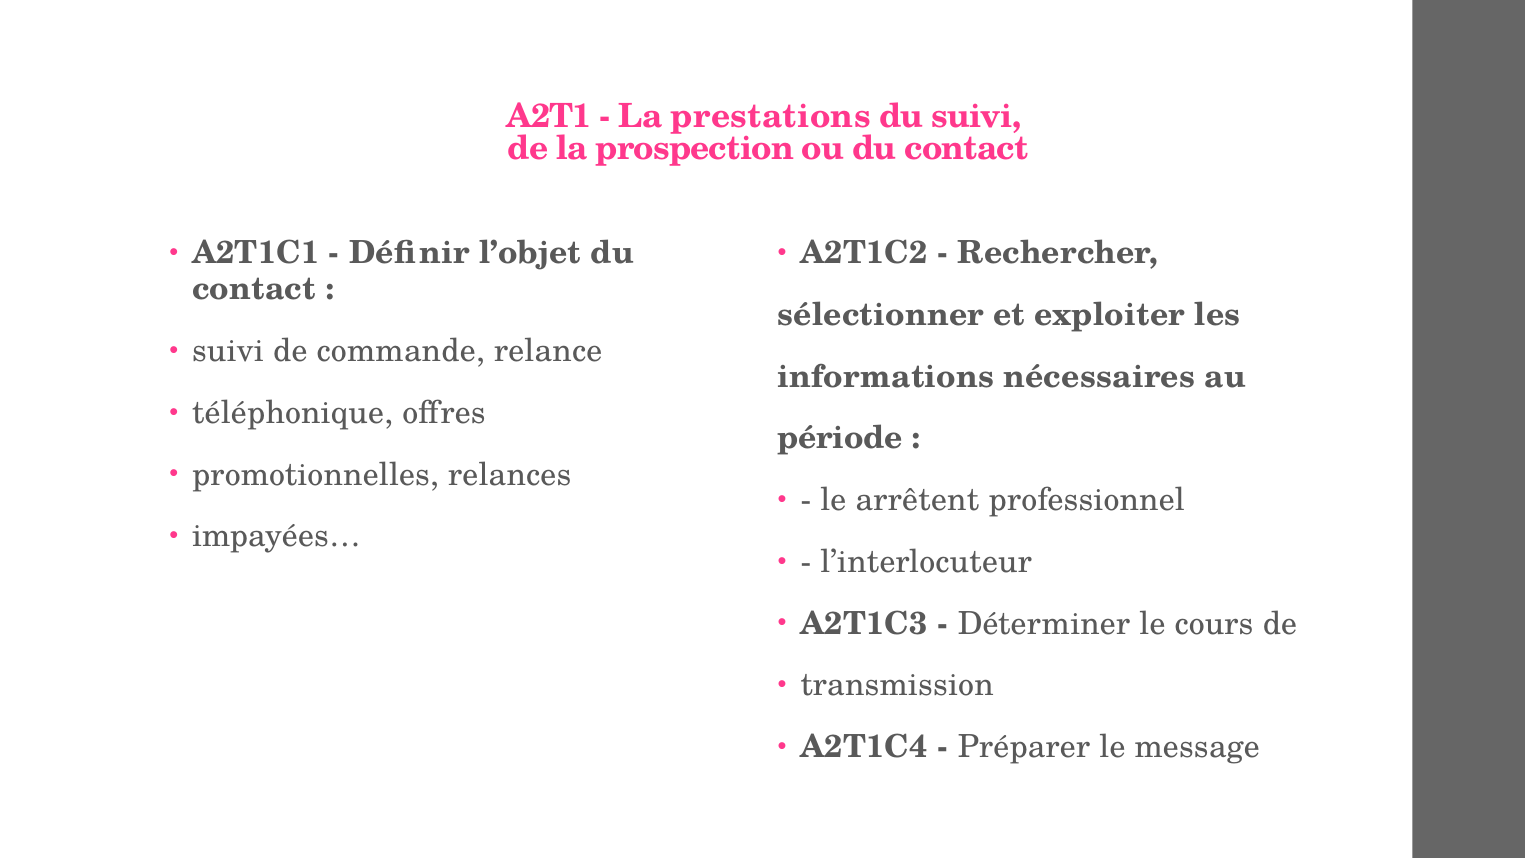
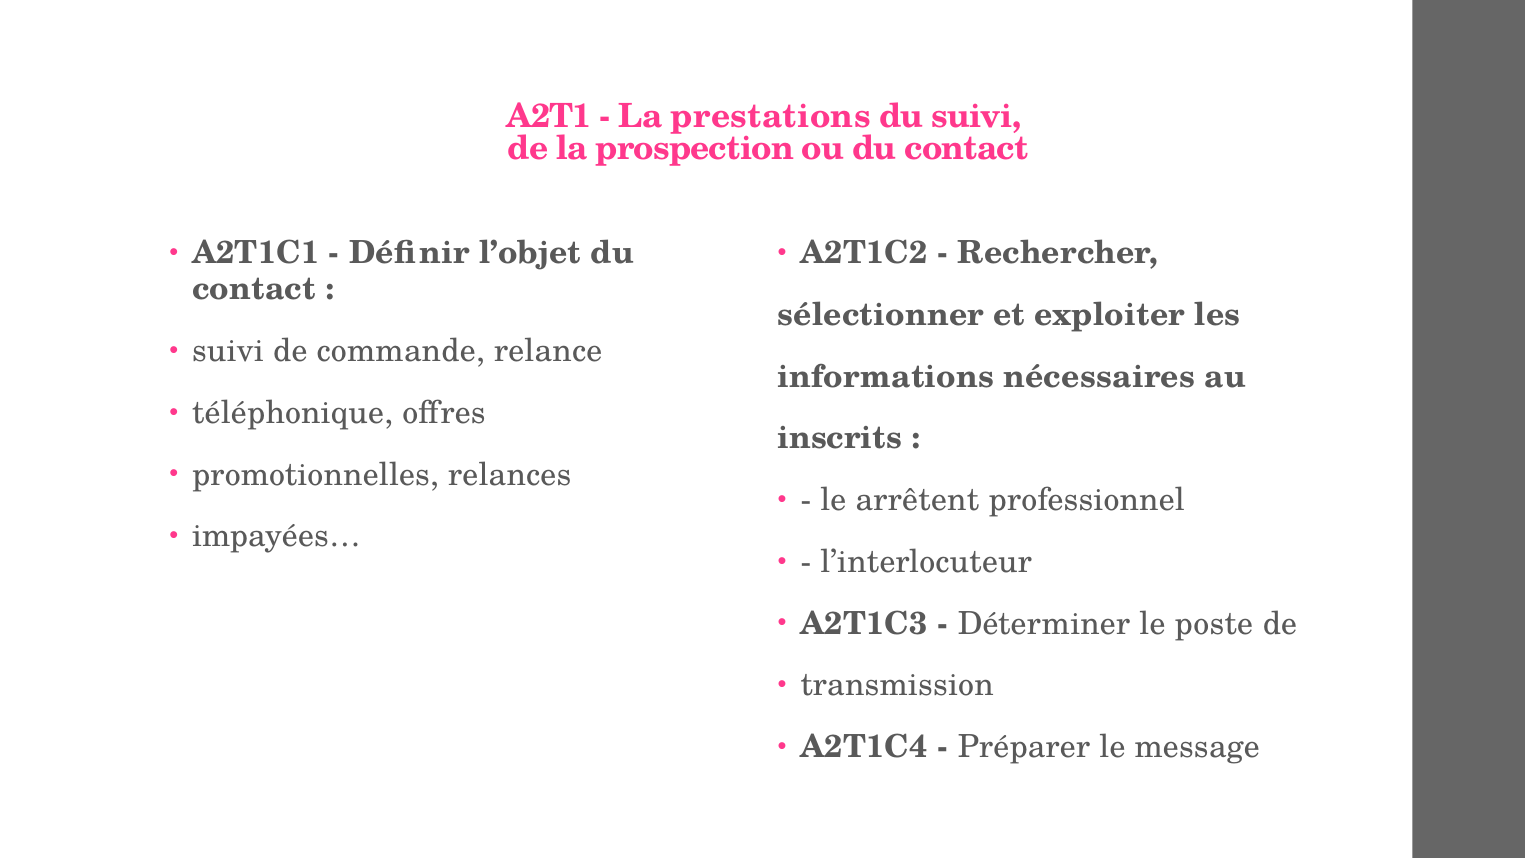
période: période -> inscrits
cours: cours -> poste
